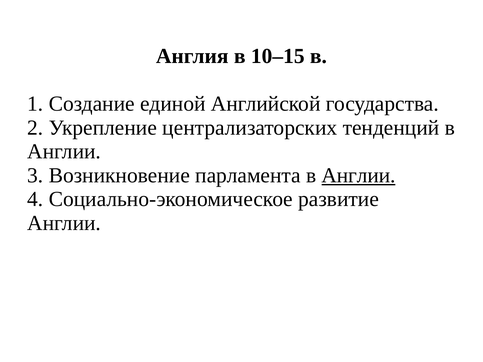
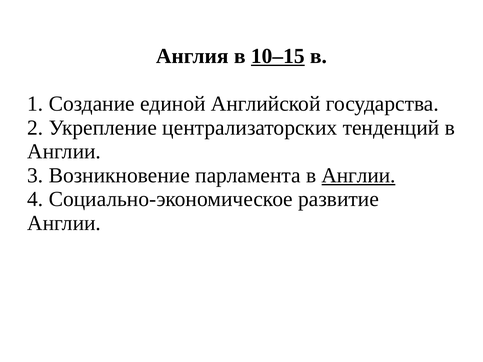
10–15 underline: none -> present
